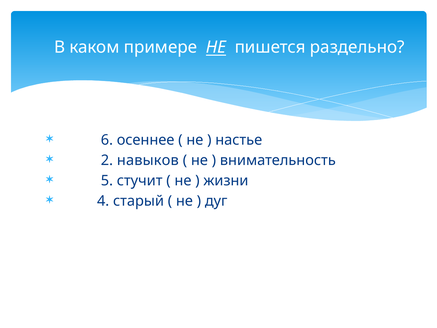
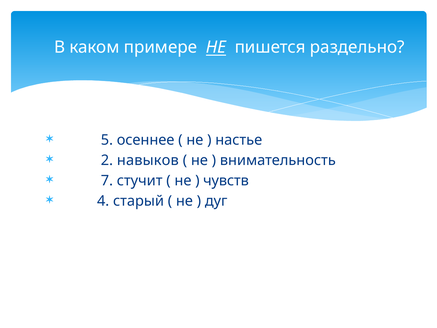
6: 6 -> 5
5: 5 -> 7
жизни: жизни -> чувств
